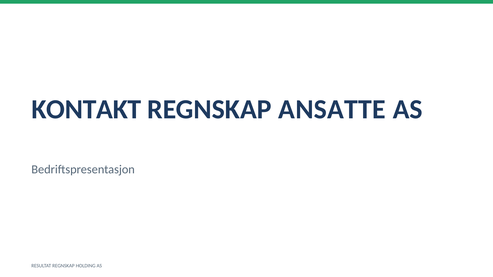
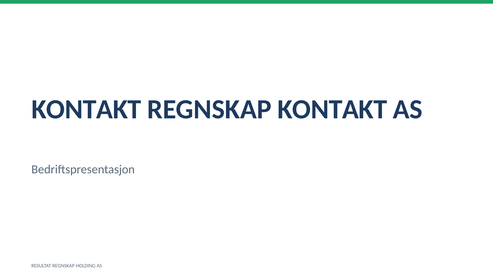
REGNSKAP ANSATTE: ANSATTE -> KONTAKT
